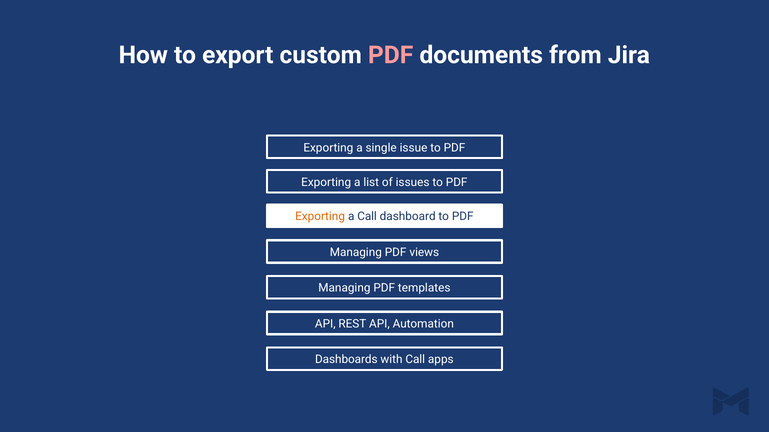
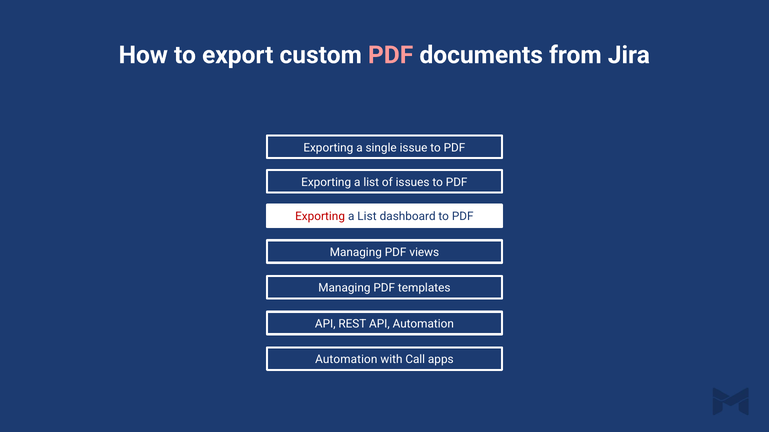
Exporting at (320, 217) colour: orange -> red
Call at (367, 217): Call -> List
Dashboards at (346, 360): Dashboards -> Automation
